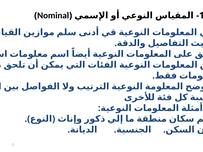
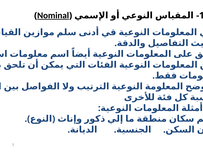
Nominal underline: none -> present
